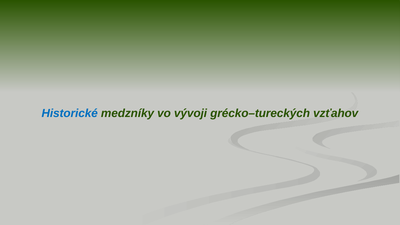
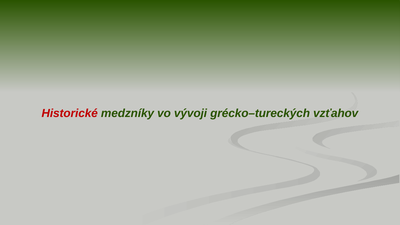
Historické colour: blue -> red
